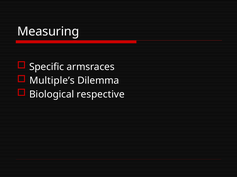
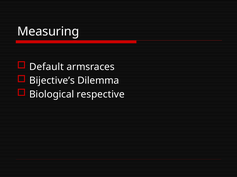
Specific: Specific -> Default
Multiple’s: Multiple’s -> Bijective’s
